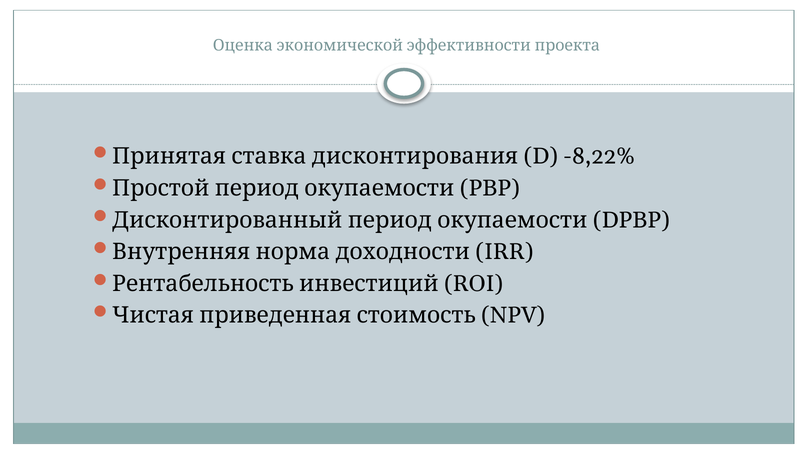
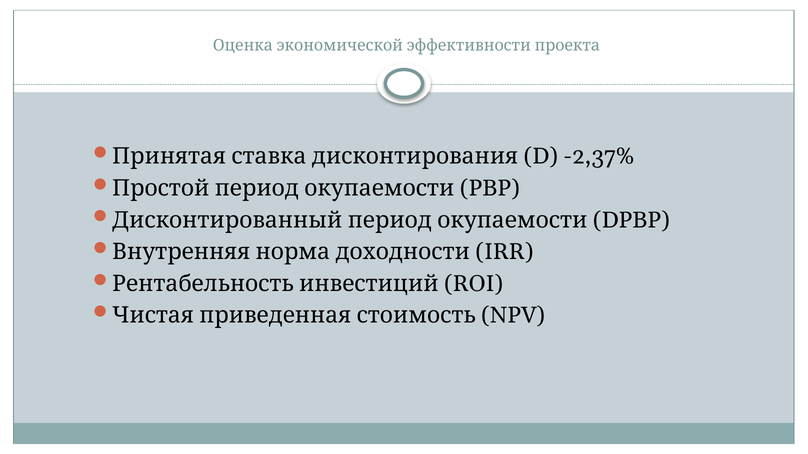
-8,22%: -8,22% -> -2,37%
